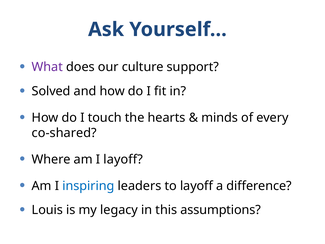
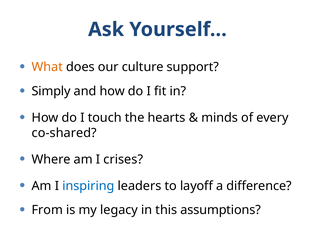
What colour: purple -> orange
Solved: Solved -> Simply
I layoff: layoff -> crises
Louis: Louis -> From
